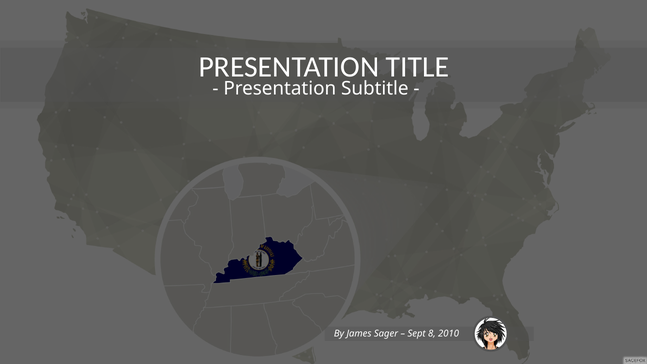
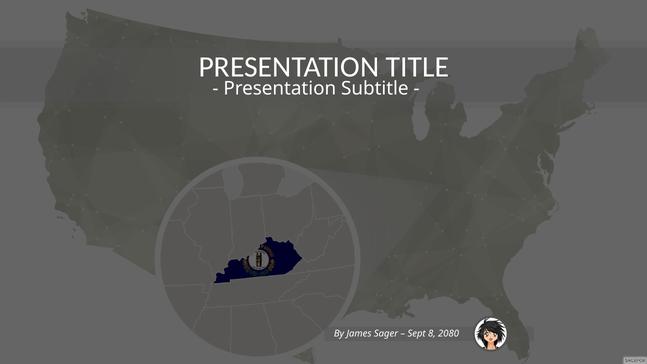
2010: 2010 -> 2080
